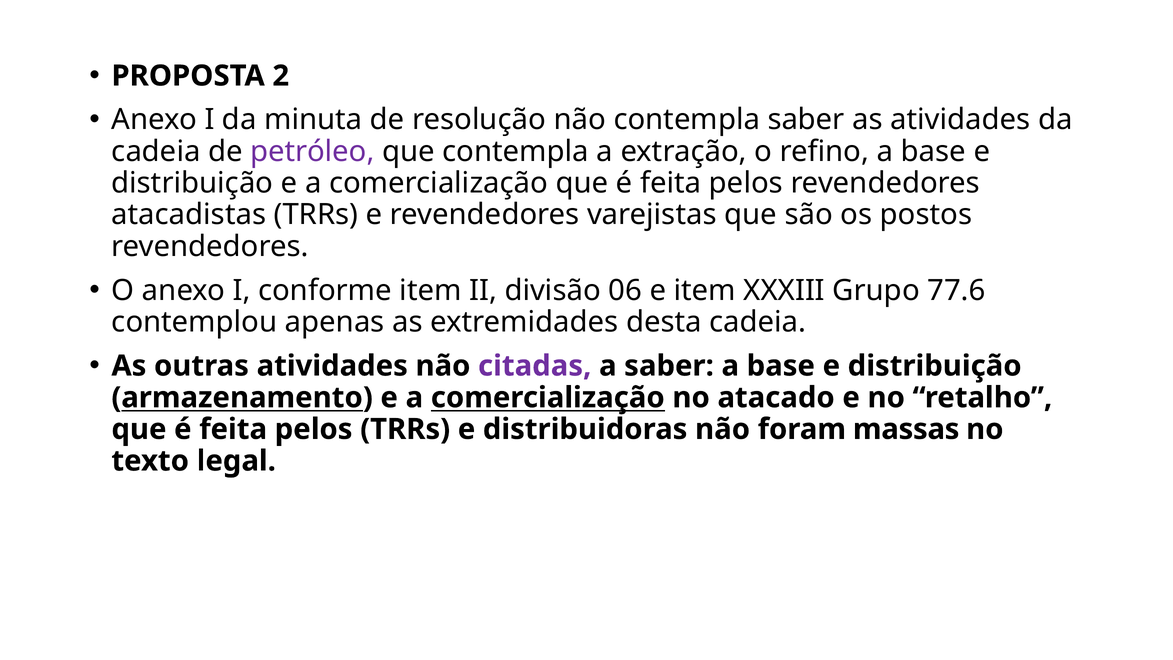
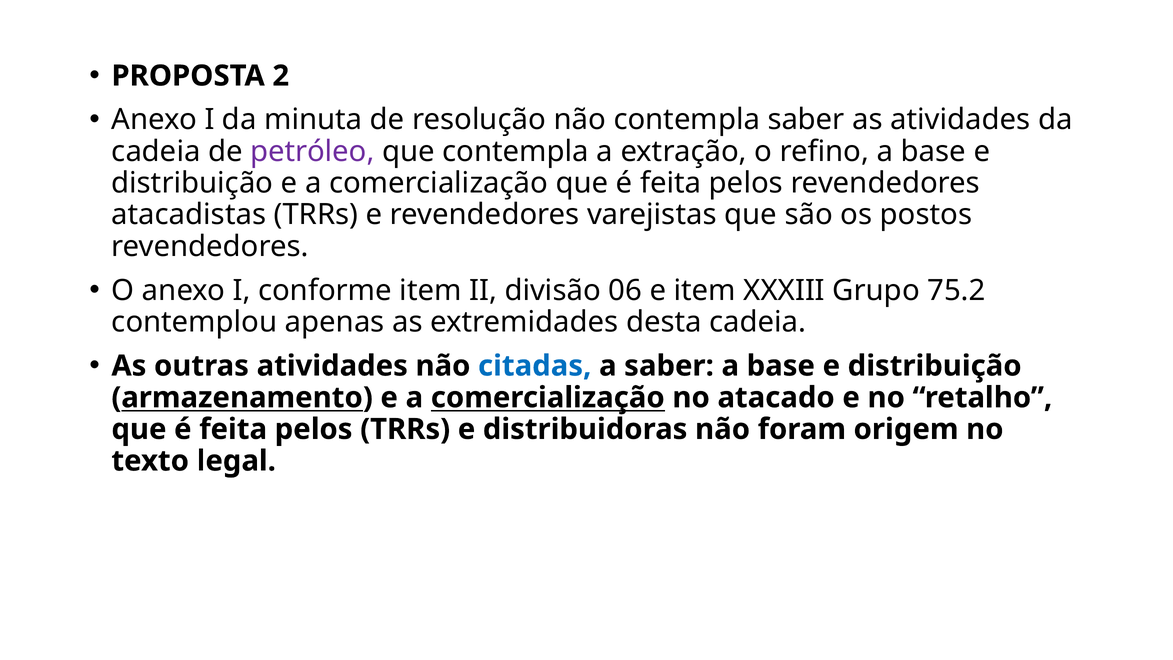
77.6: 77.6 -> 75.2
citadas colour: purple -> blue
massas: massas -> origem
